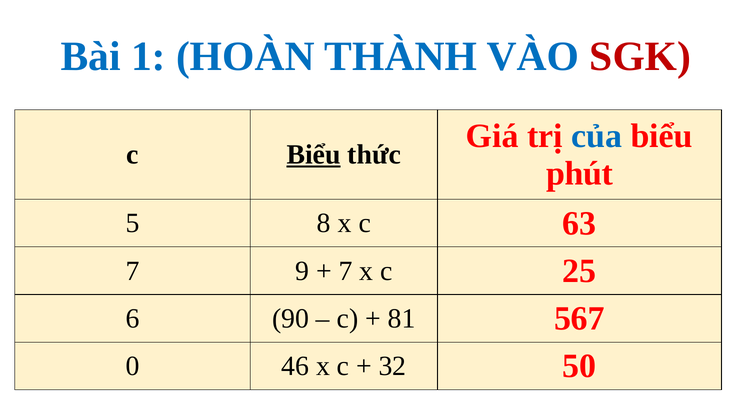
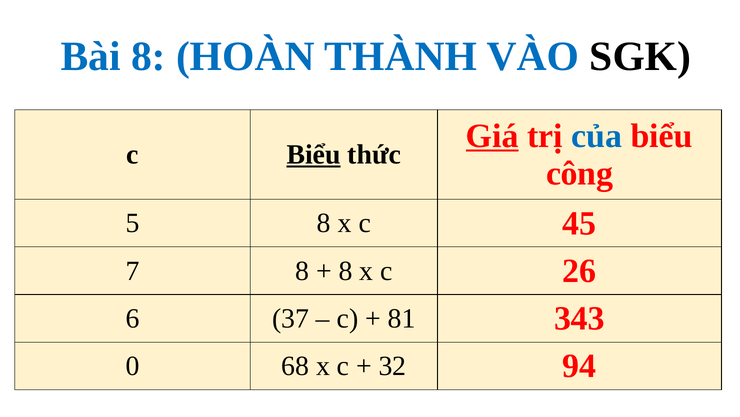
Bài 1: 1 -> 8
SGK colour: red -> black
Giá underline: none -> present
phút: phút -> công
63: 63 -> 45
7 9: 9 -> 8
7 at (346, 270): 7 -> 8
25: 25 -> 26
90: 90 -> 37
567: 567 -> 343
46: 46 -> 68
50: 50 -> 94
